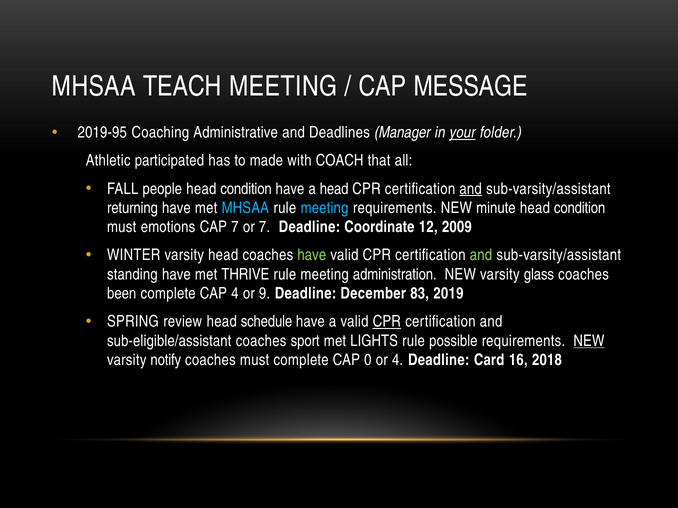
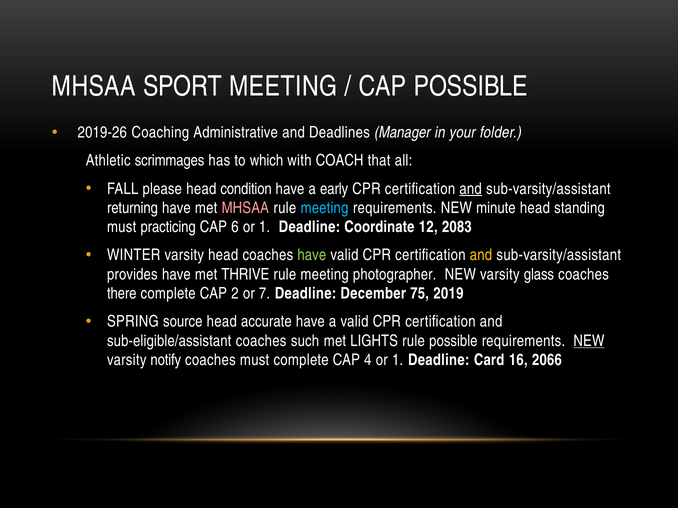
TEACH: TEACH -> SPORT
CAP MESSAGE: MESSAGE -> POSSIBLE
2019-95: 2019-95 -> 2019-26
your underline: present -> none
participated: participated -> scrimmages
made: made -> which
people: people -> please
a head: head -> early
MHSAA at (245, 208) colour: light blue -> pink
condition at (580, 208): condition -> standing
emotions: emotions -> practicing
CAP 7: 7 -> 6
7 at (265, 227): 7 -> 1
2009: 2009 -> 2083
and at (481, 255) colour: light green -> yellow
standing: standing -> provides
administration: administration -> photographer
been: been -> there
CAP 4: 4 -> 2
9: 9 -> 7
83: 83 -> 75
review: review -> source
schedule: schedule -> accurate
CPR at (387, 322) underline: present -> none
sport: sport -> such
0: 0 -> 4
4 at (398, 360): 4 -> 1
2018: 2018 -> 2066
